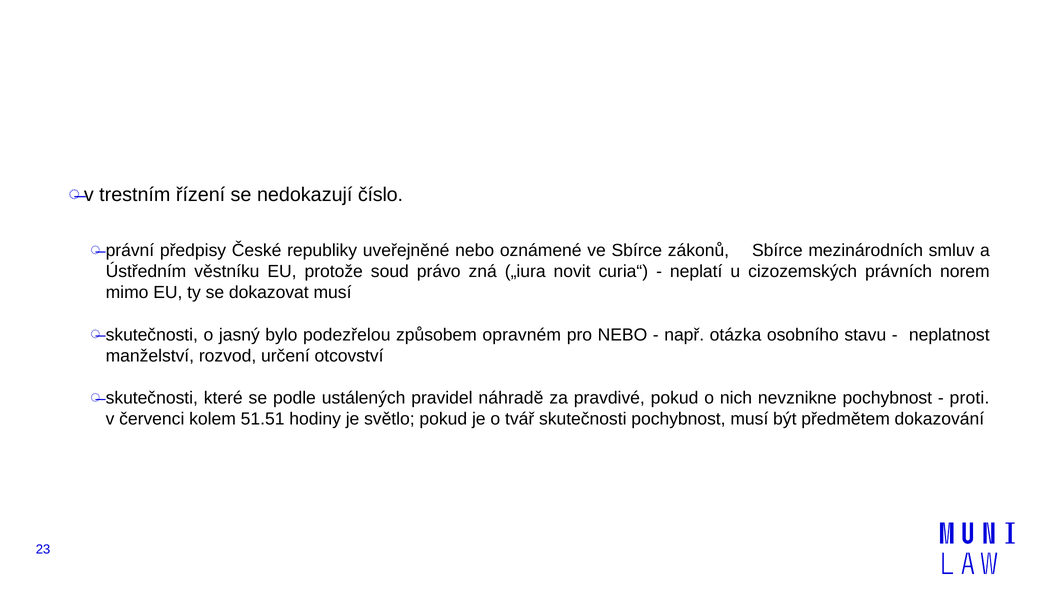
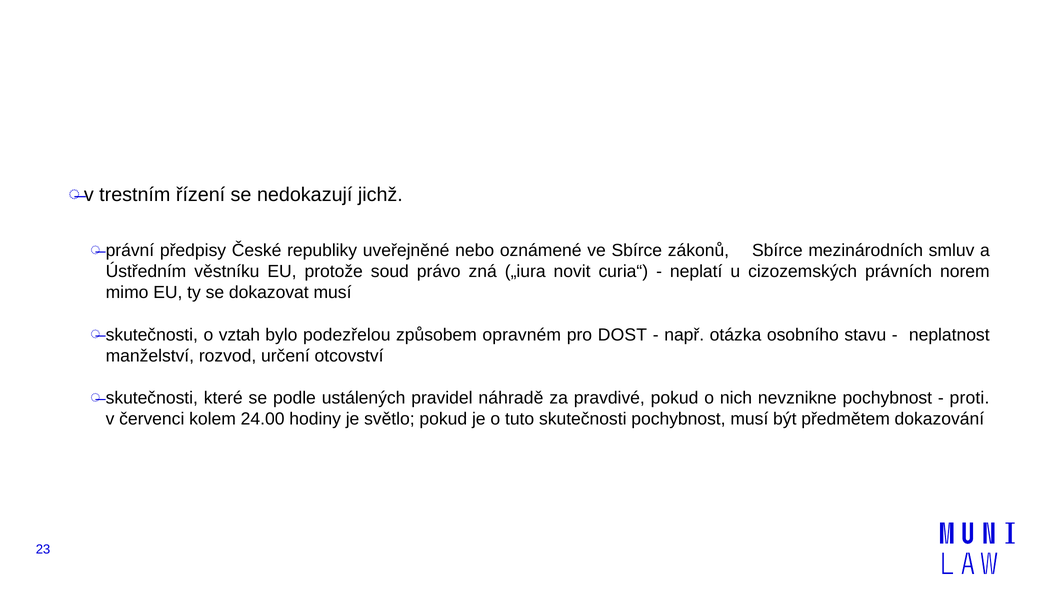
číslo: číslo -> jichž
jasný: jasný -> vztah
pro NEBO: NEBO -> DOST
51.51: 51.51 -> 24.00
tvář: tvář -> tuto
